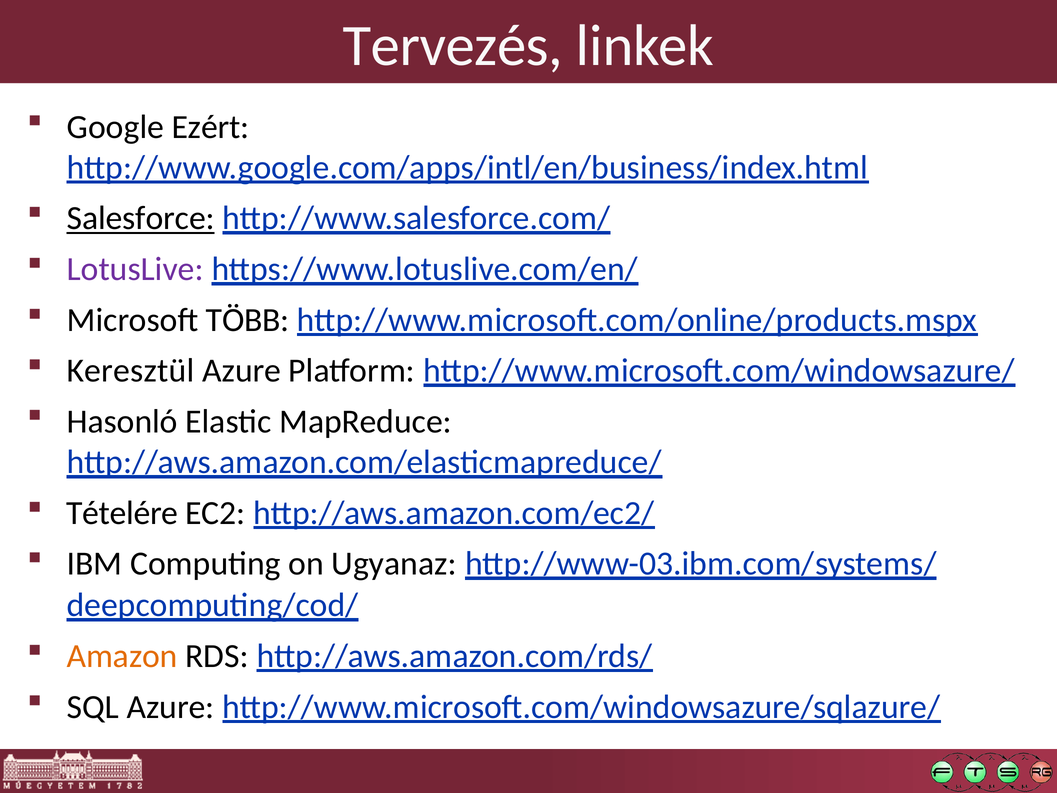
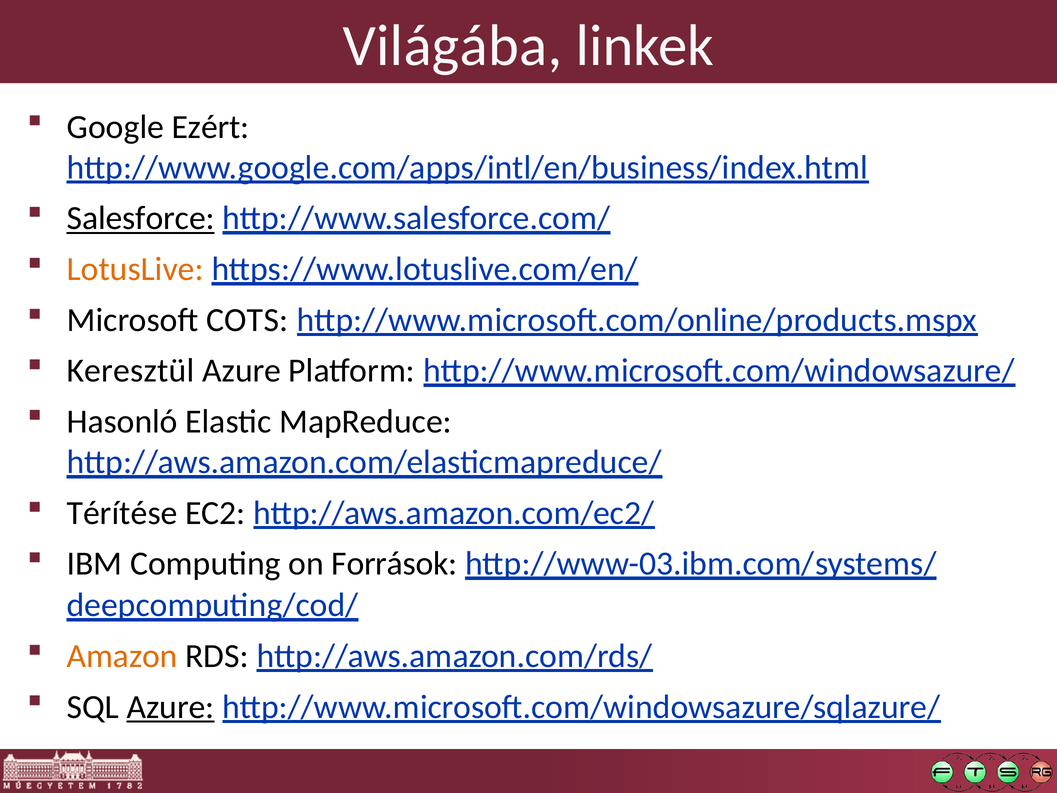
Tervezés: Tervezés -> Világába
LotusLive colour: purple -> orange
TÖBB: TÖBB -> COTS
Tételére: Tételére -> Térítése
Ugyanaz: Ugyanaz -> Források
Azure at (171, 707) underline: none -> present
